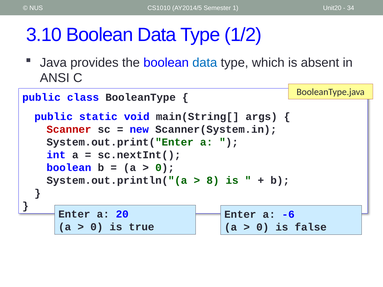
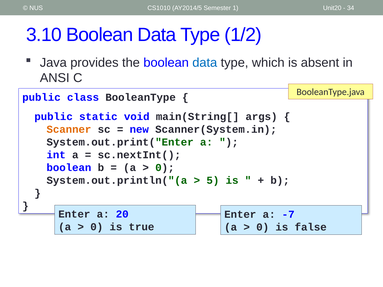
Scanner colour: red -> orange
8: 8 -> 5
-6: -6 -> -7
